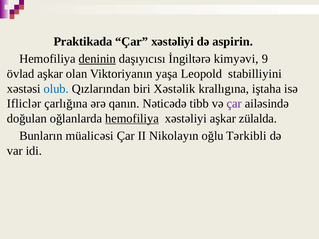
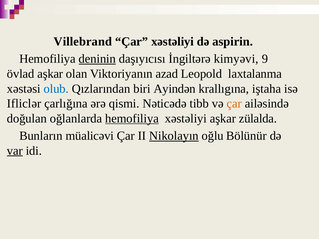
Praktikada: Praktikada -> Villebrand
yaşa: yaşa -> azad
stabilliyini: stabilliyini -> laxtalanma
Xəstəlik: Xəstəlik -> Ayindən
qanın: qanın -> qismi
çar at (234, 104) colour: purple -> orange
müalicəsi: müalicəsi -> müalicəvi
Nikolayın underline: none -> present
Tərkibli: Tərkibli -> Bölünür
var underline: none -> present
